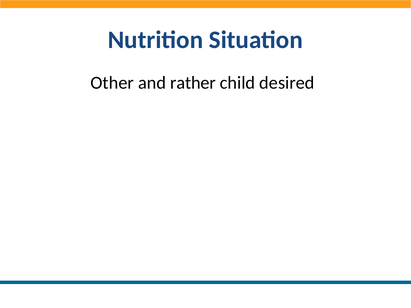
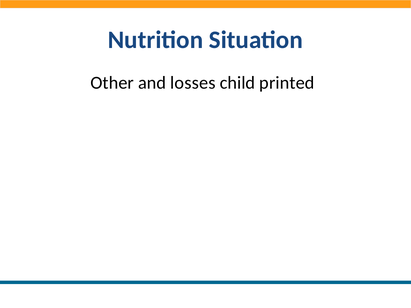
rather: rather -> losses
desired: desired -> printed
